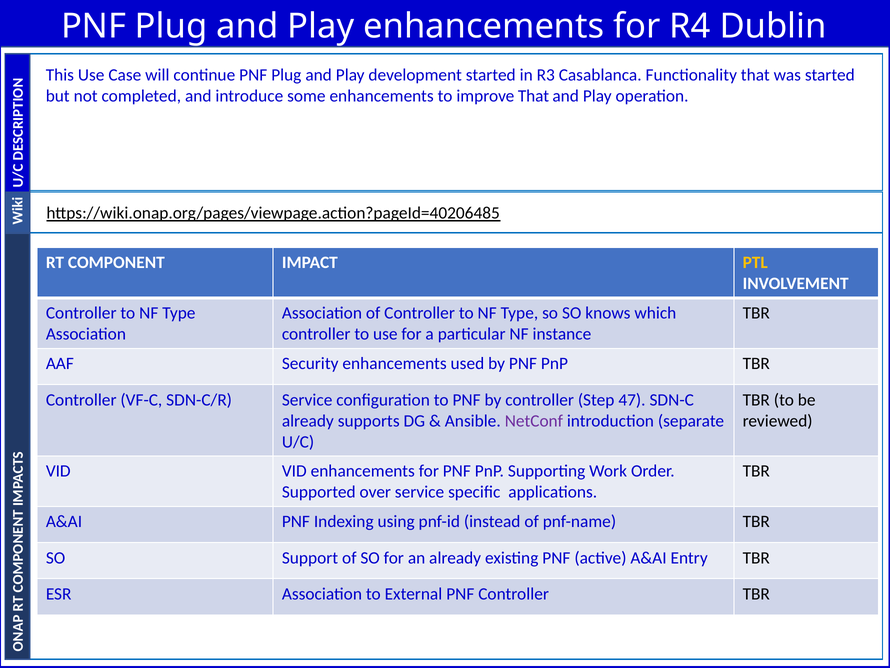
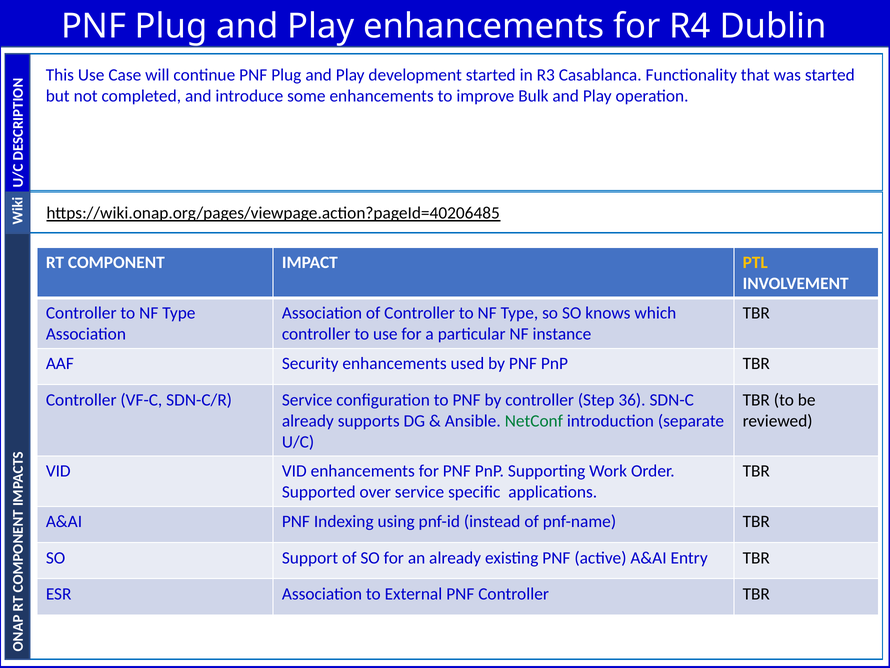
improve That: That -> Bulk
47: 47 -> 36
NetConf colour: purple -> green
